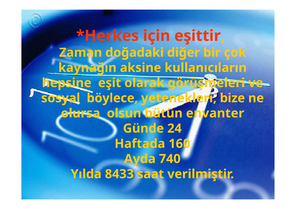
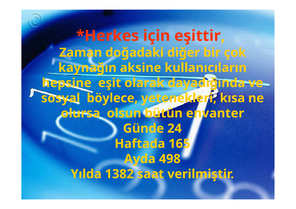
görüşmeleri: görüşmeleri -> dayadığında
bize: bize -> kısa
160: 160 -> 165
740: 740 -> 498
8433: 8433 -> 1382
